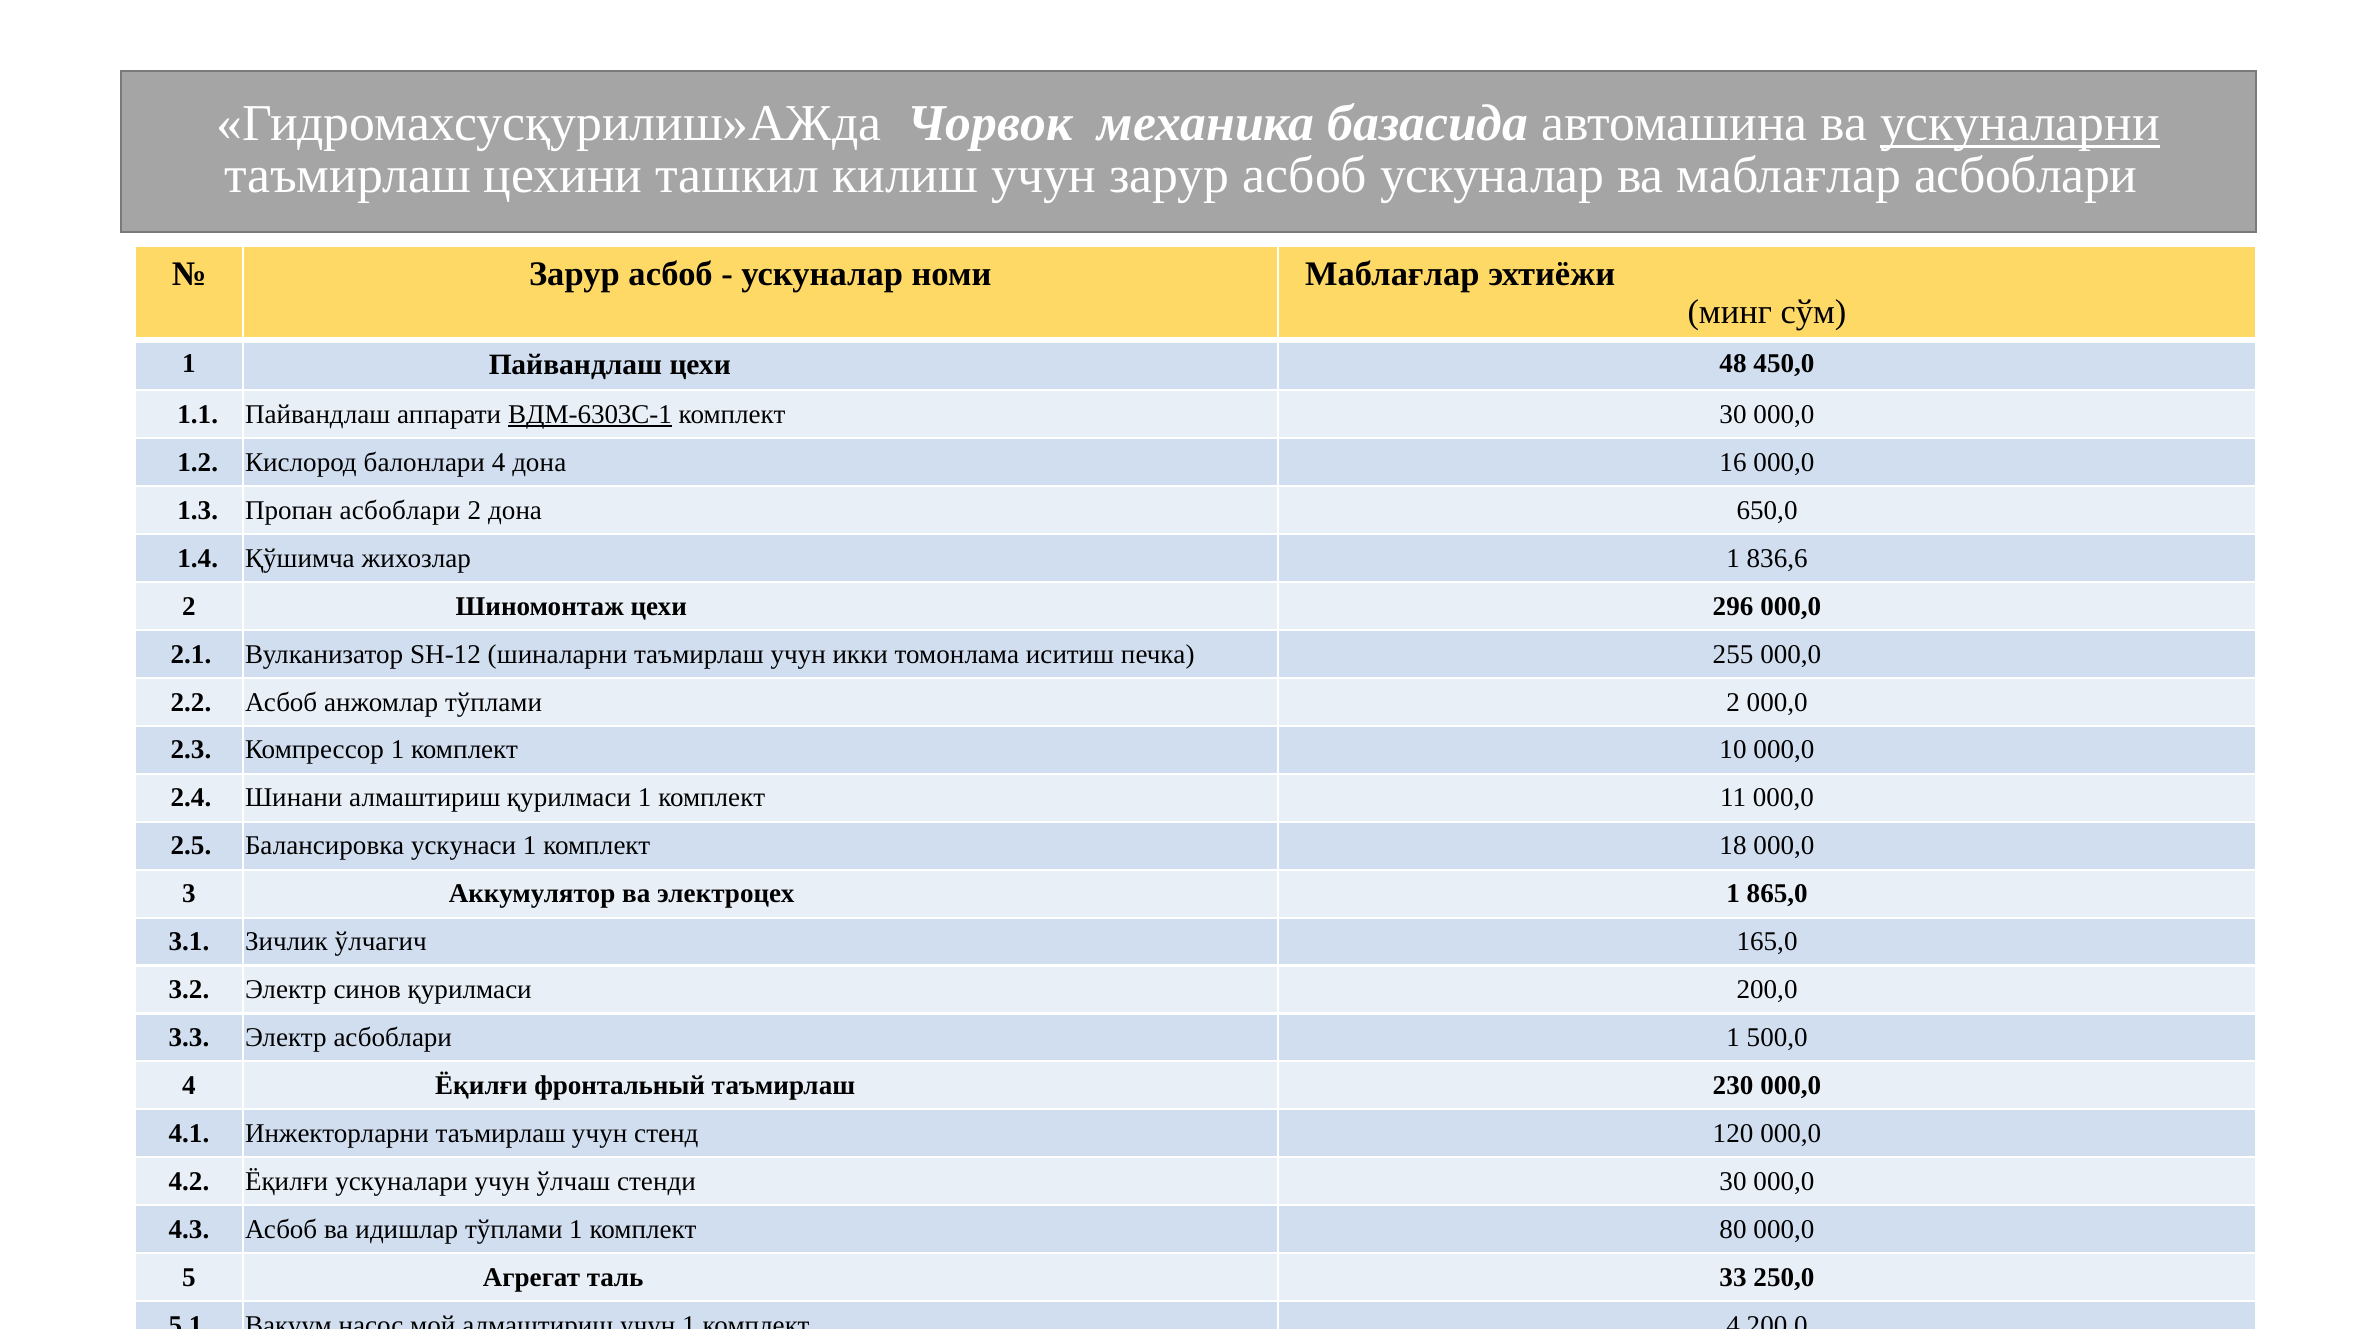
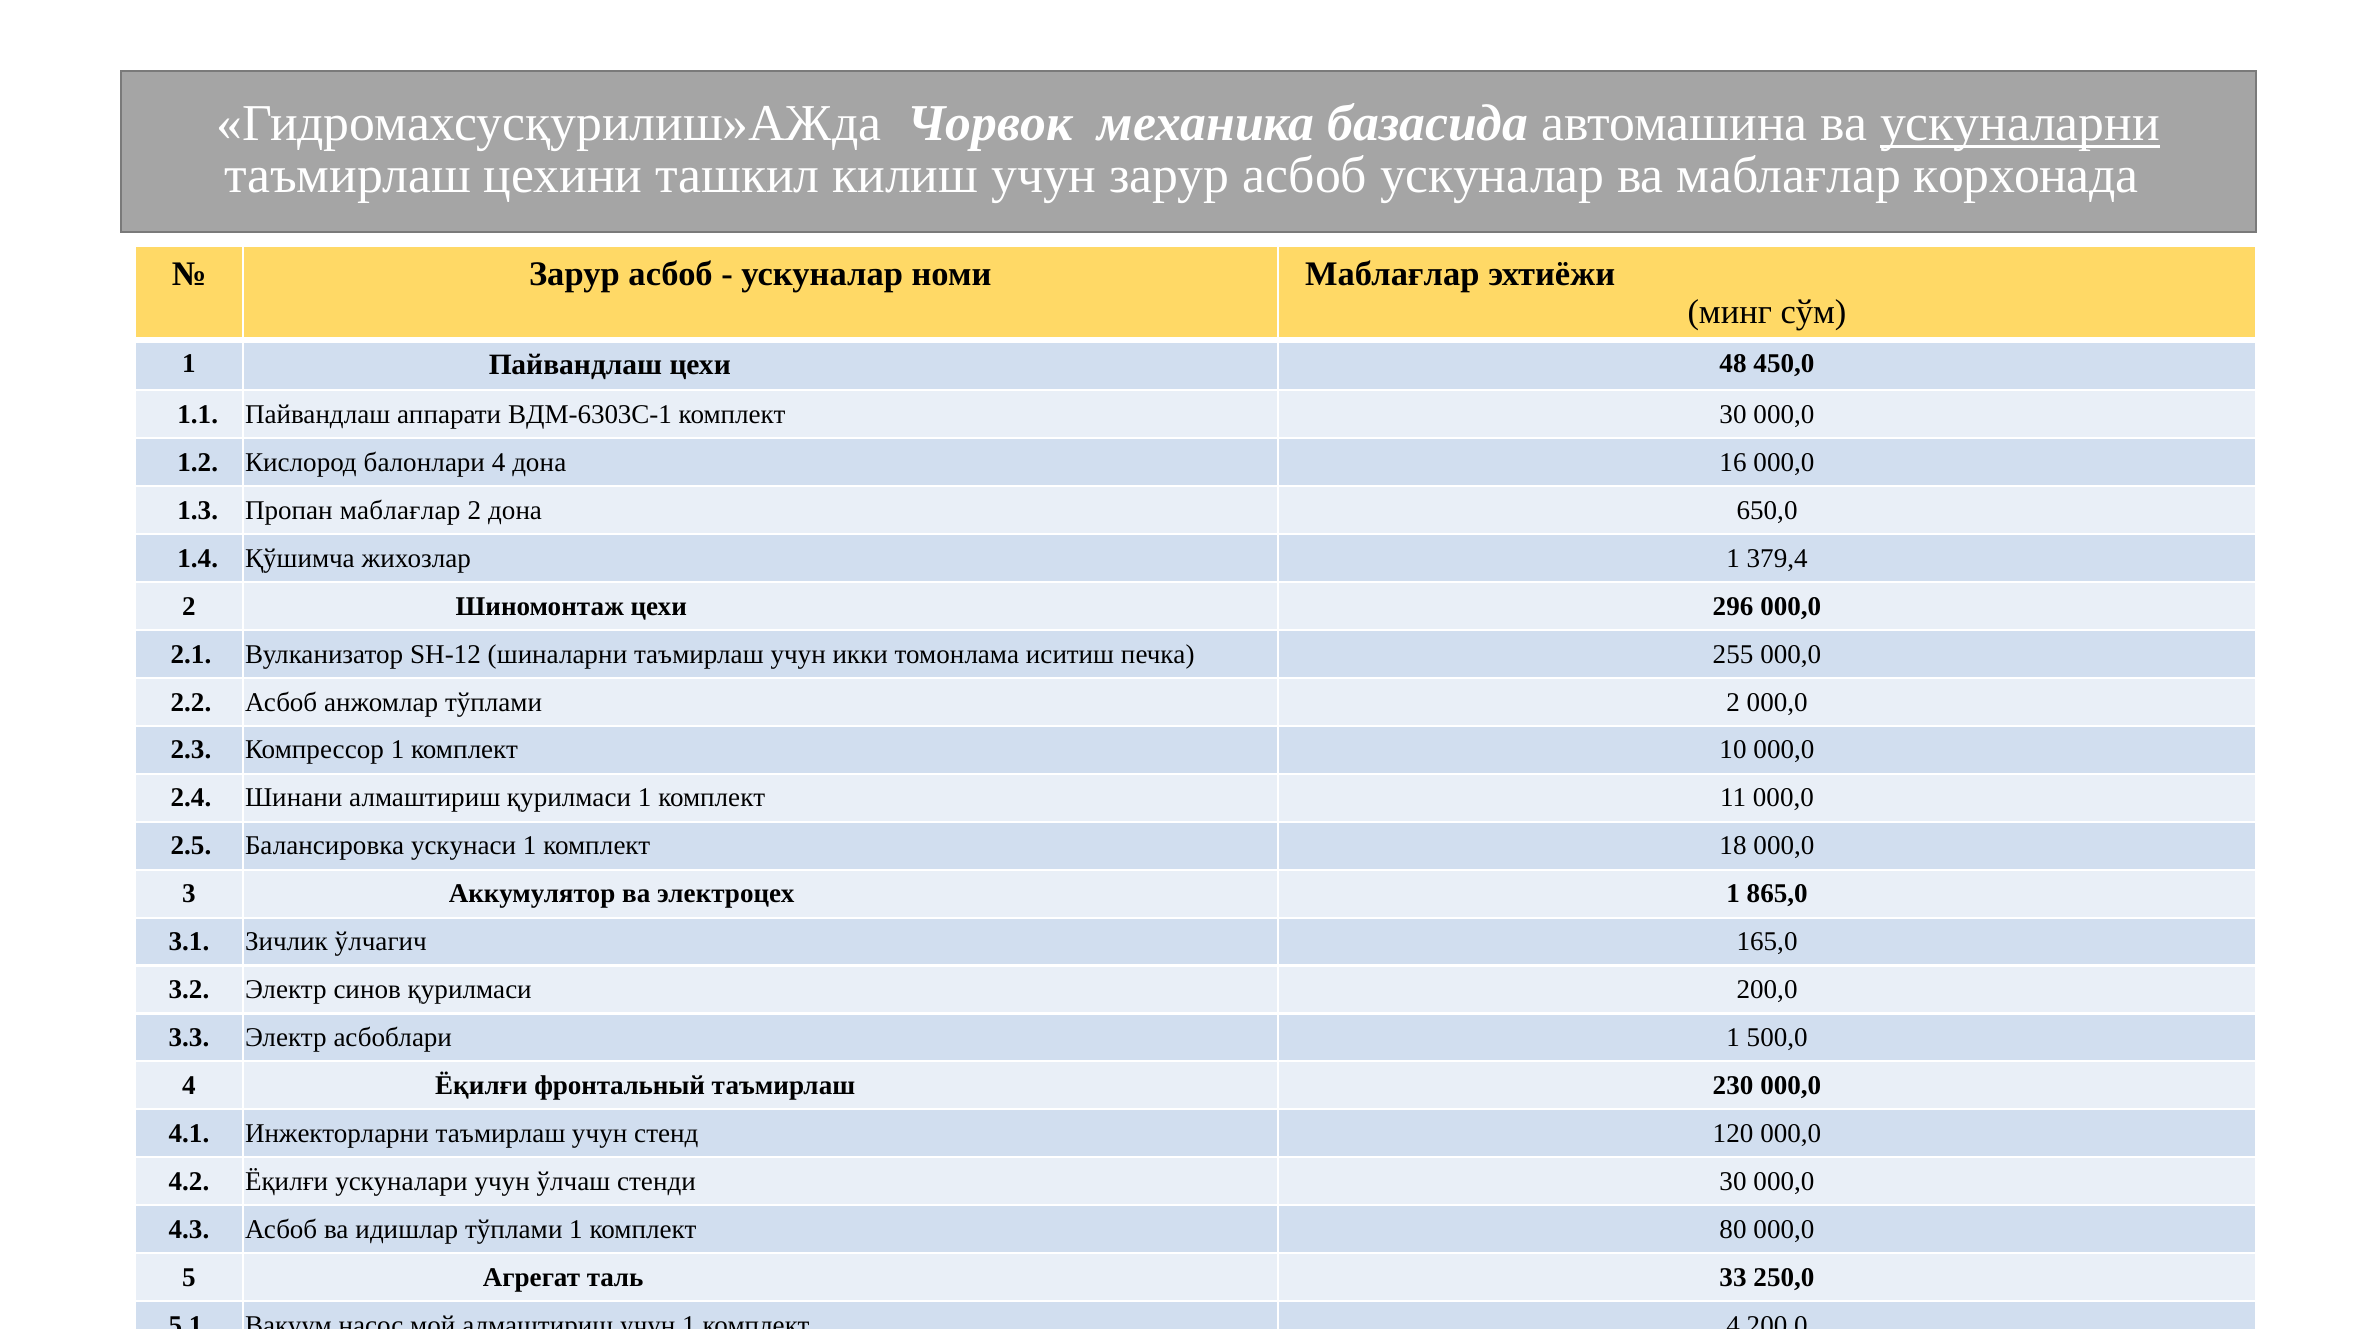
маблағлар асбоблари: асбоблари -> корхонада
ВДМ-6303С-1 underline: present -> none
Пропан асбоблари: асбоблари -> маблағлар
836,6: 836,6 -> 379,4
